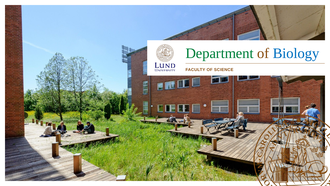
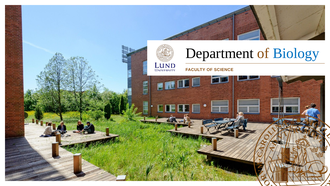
Department colour: green -> black
